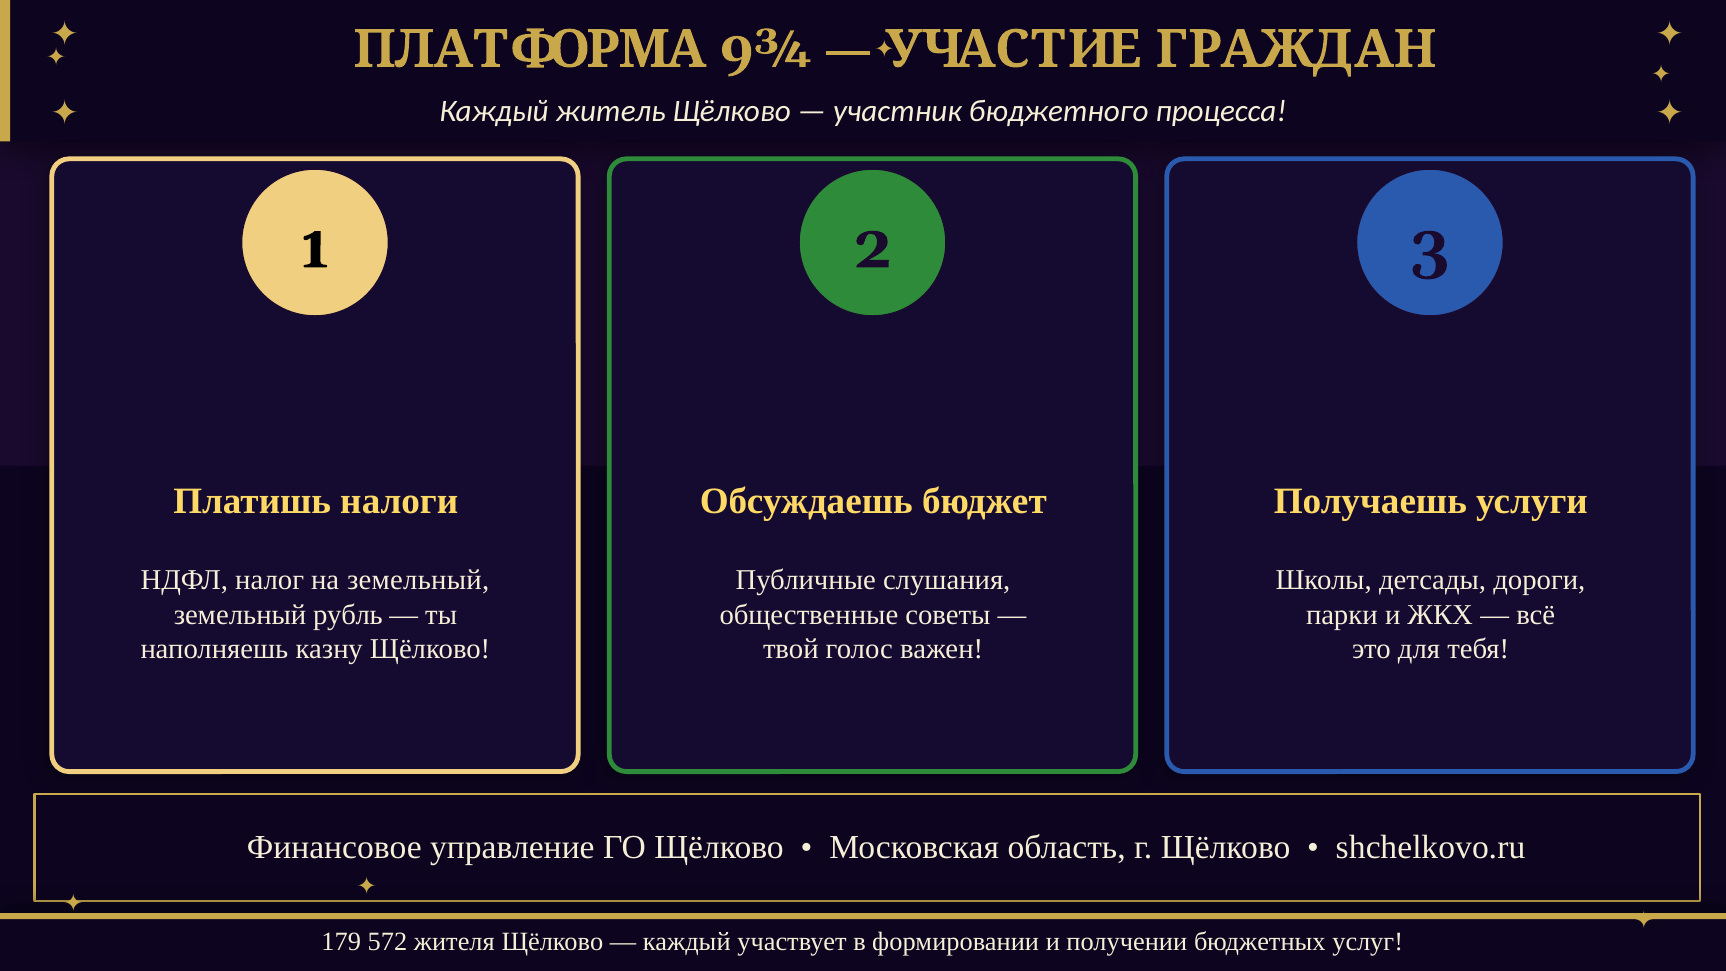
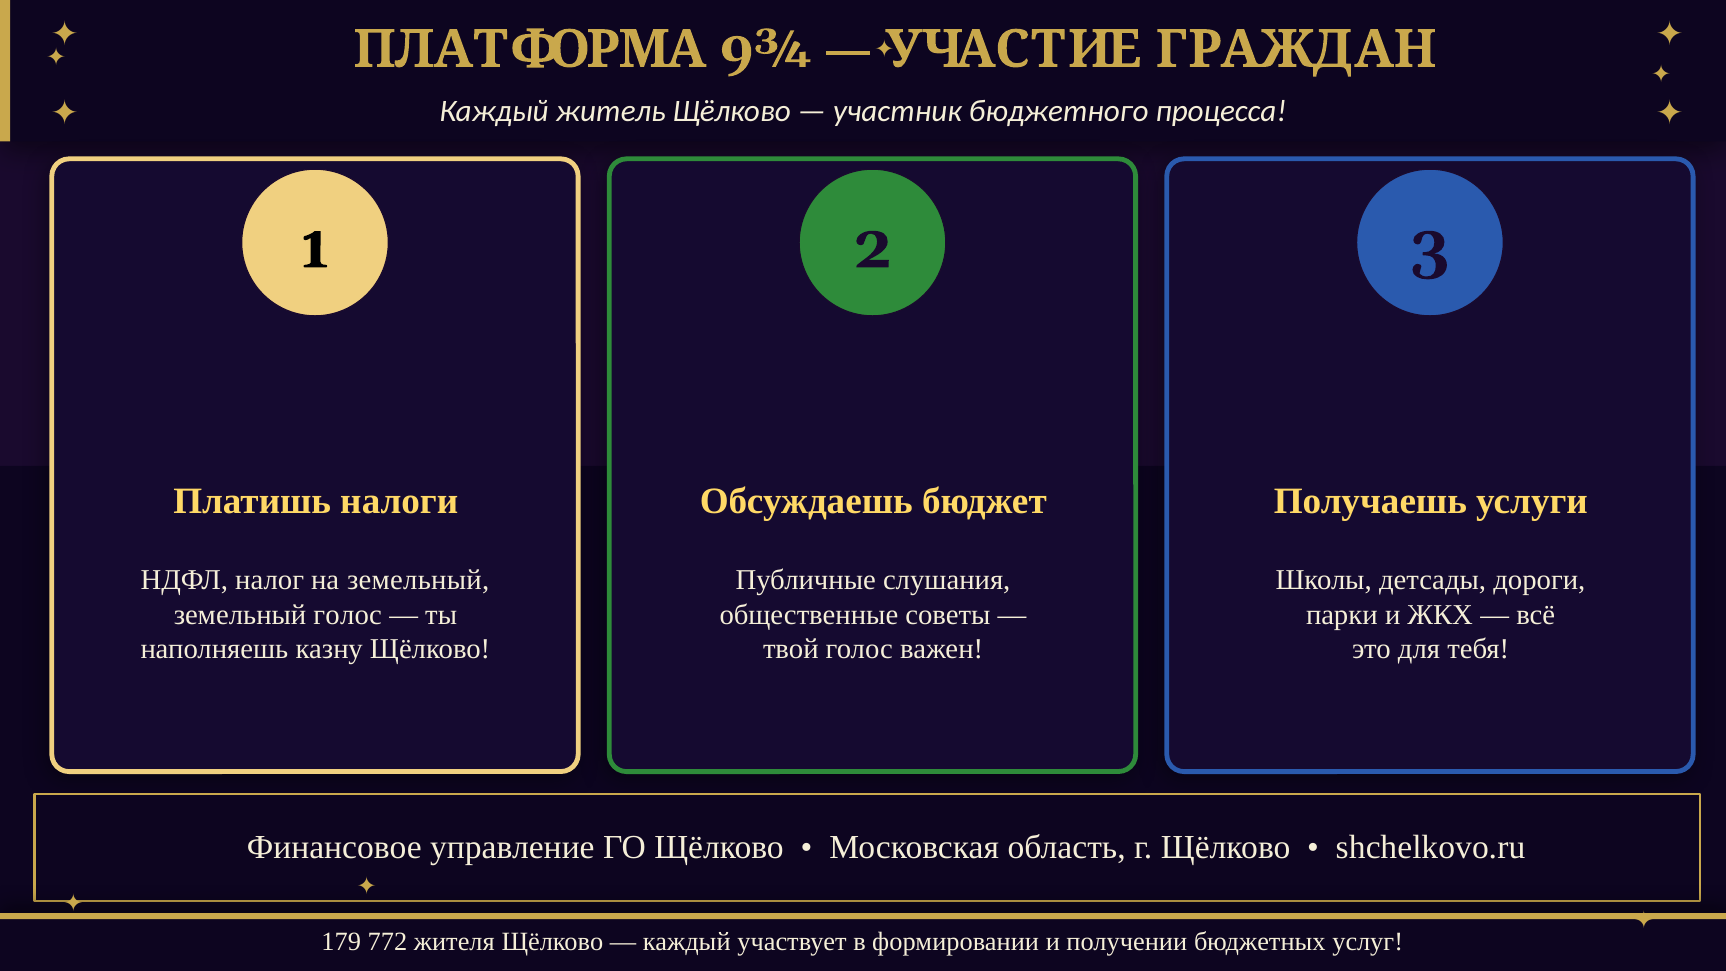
земельный рубль: рубль -> голос
572: 572 -> 772
